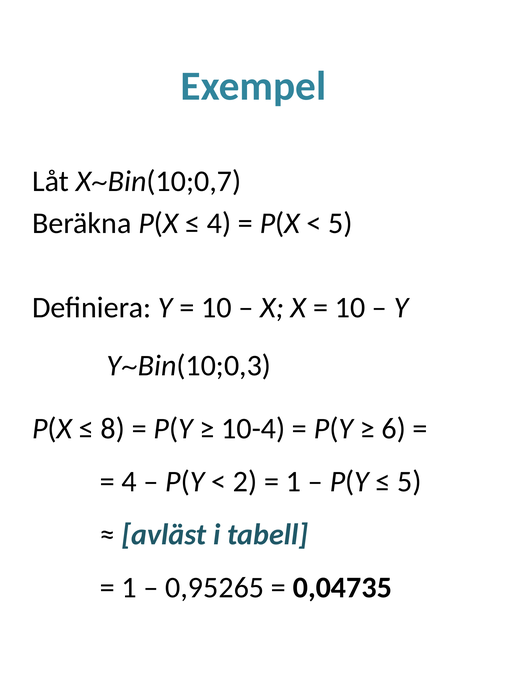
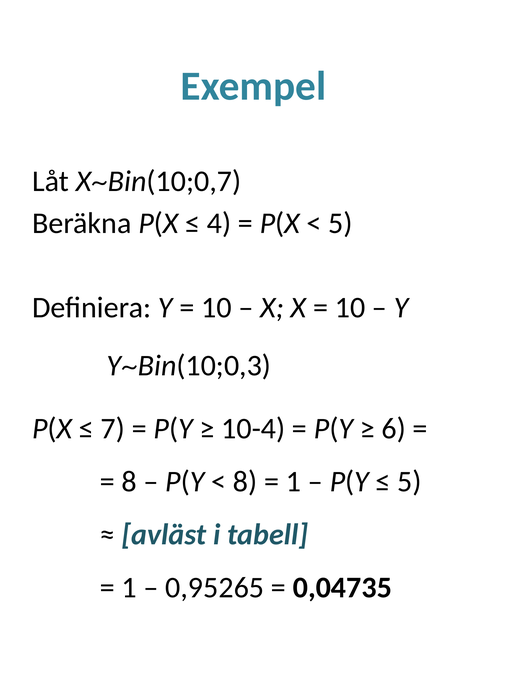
8: 8 -> 7
4 at (129, 482): 4 -> 8
2 at (245, 482): 2 -> 8
